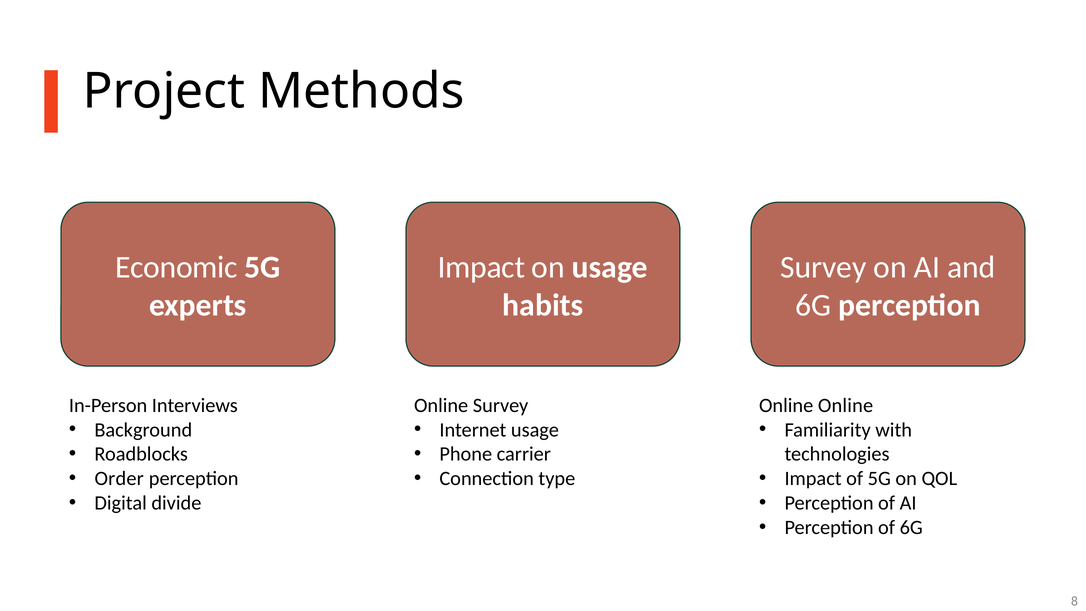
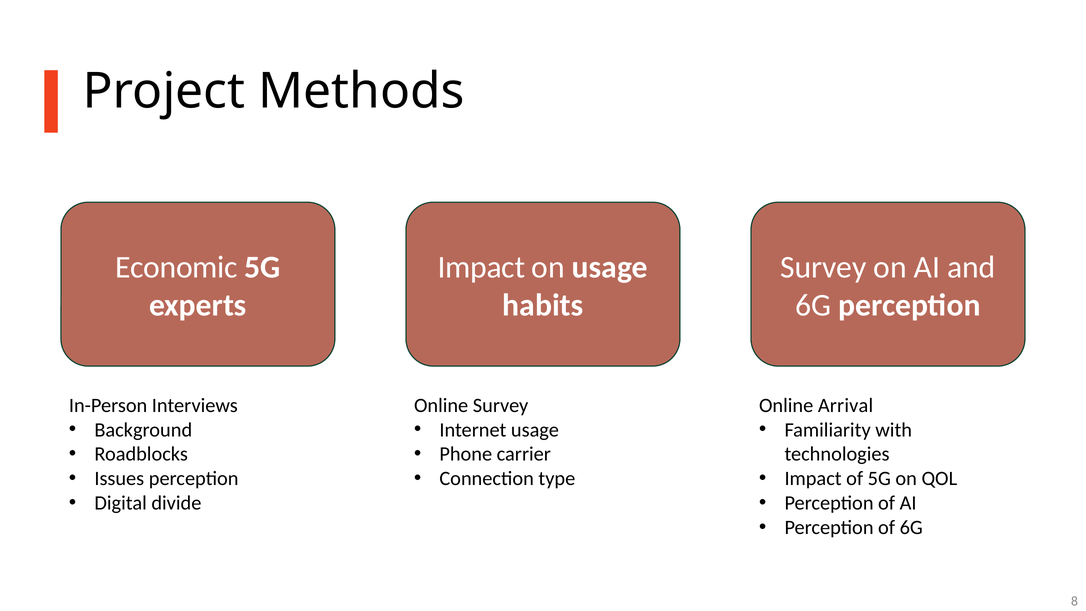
Online Online: Online -> Arrival
Order: Order -> Issues
